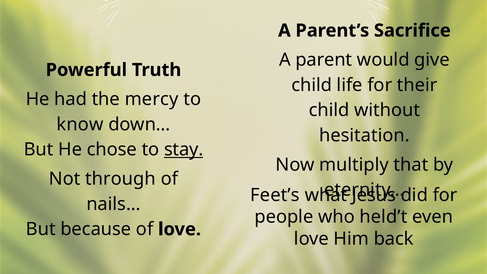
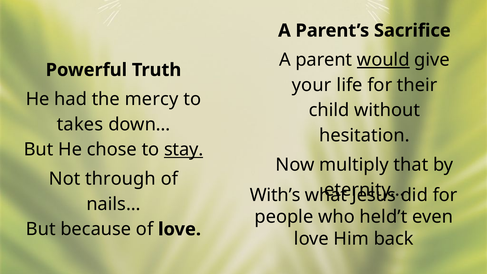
would underline: none -> present
child at (312, 85): child -> your
know: know -> takes
Feet’s: Feet’s -> With’s
